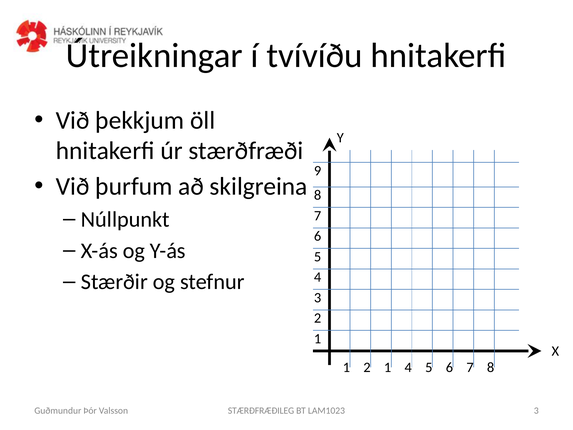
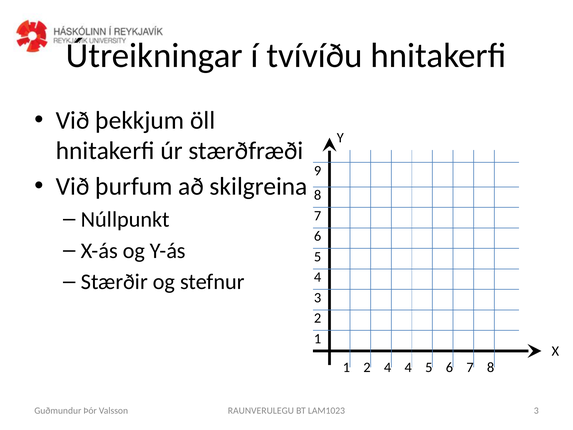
2 1: 1 -> 4
STÆRÐFRÆÐILEG: STÆRÐFRÆÐILEG -> RAUNVERULEGU
